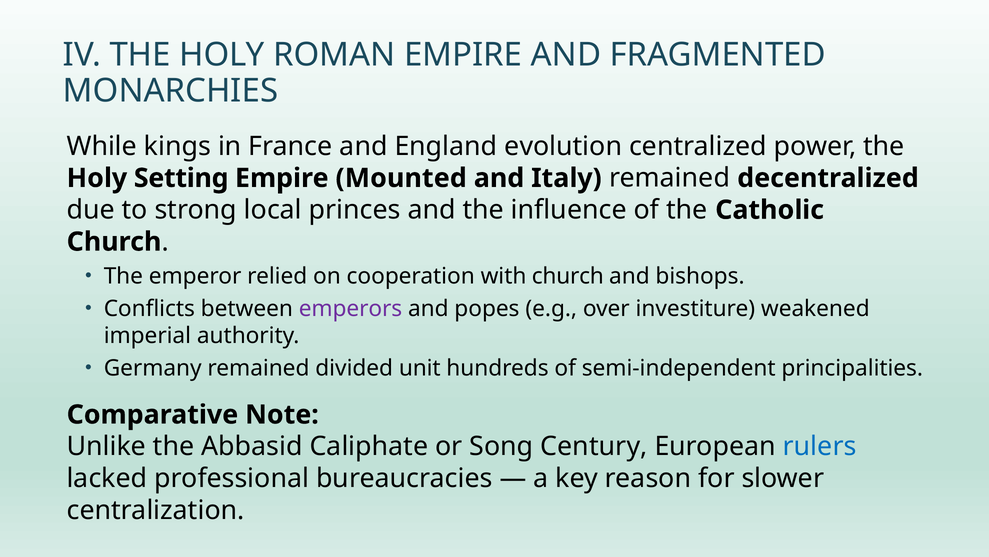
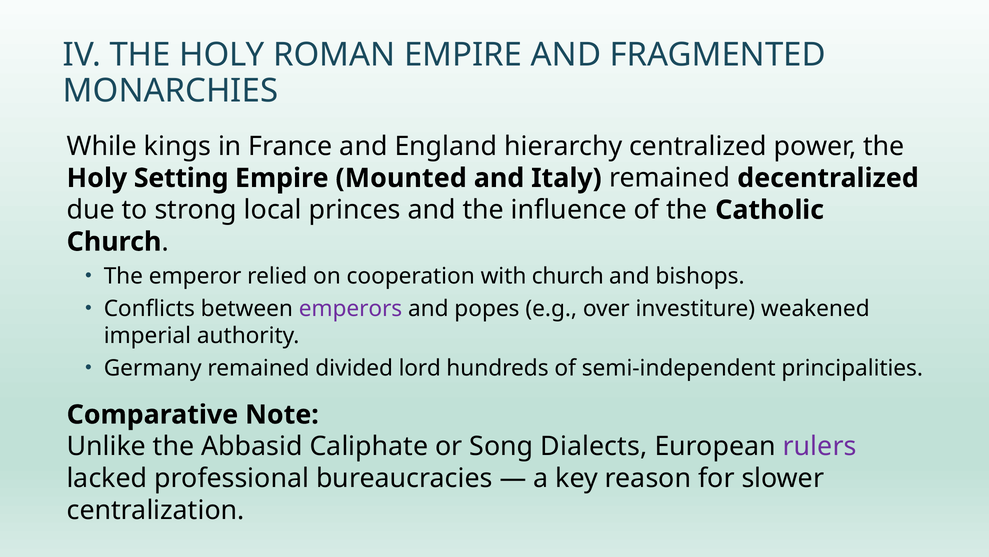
evolution: evolution -> hierarchy
unit: unit -> lord
Century: Century -> Dialects
rulers colour: blue -> purple
